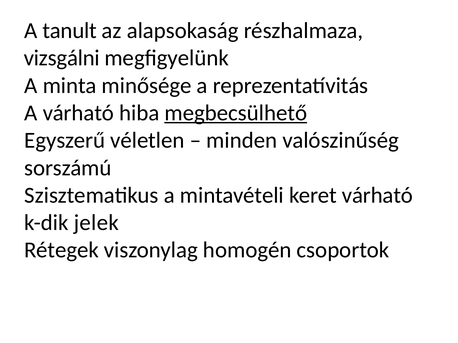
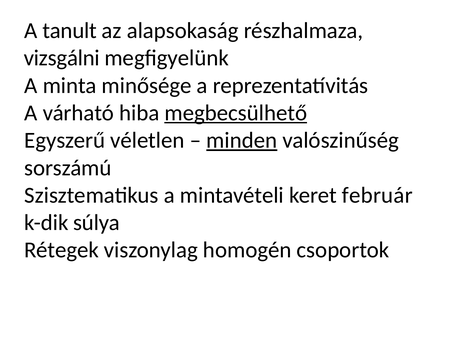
minden underline: none -> present
keret várható: várható -> február
jelek: jelek -> súlya
